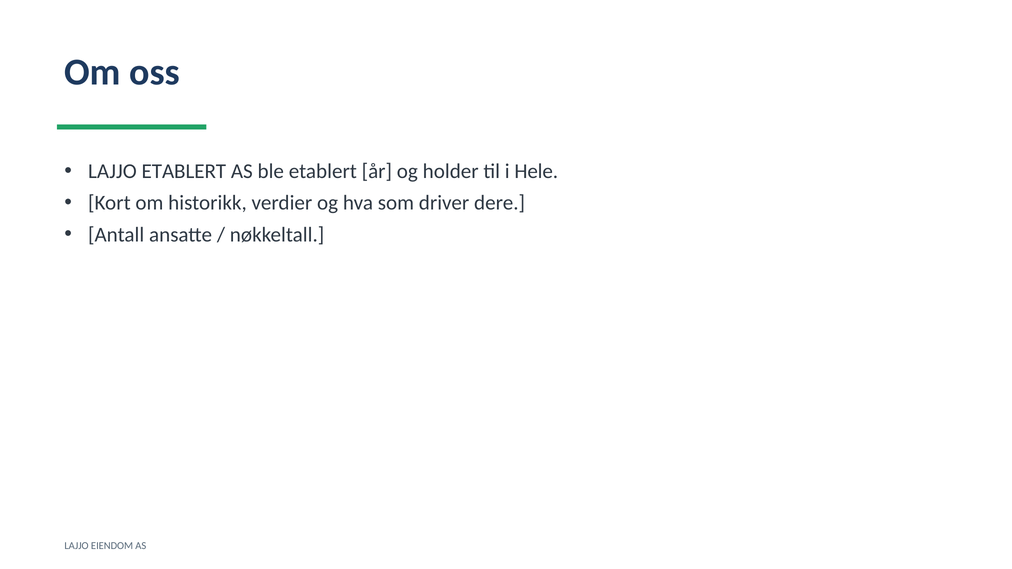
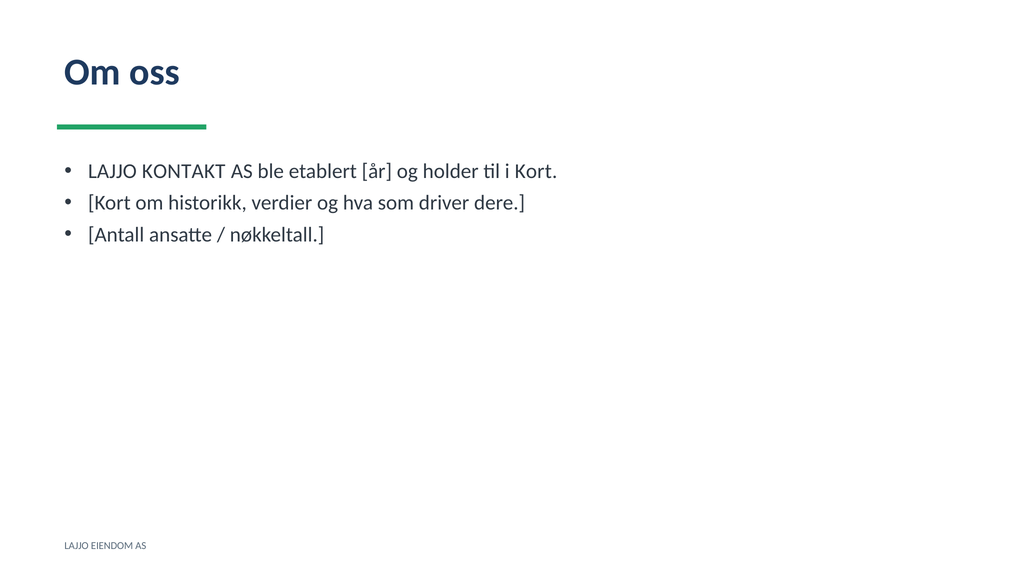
LAJJO ETABLERT: ETABLERT -> KONTAKT
i Hele: Hele -> Kort
